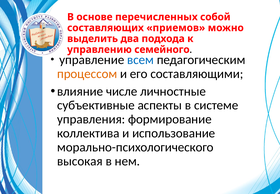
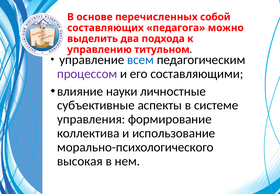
приемов: приемов -> педагога
семейного: семейного -> титульном
процессом colour: orange -> purple
числе: числе -> науки
